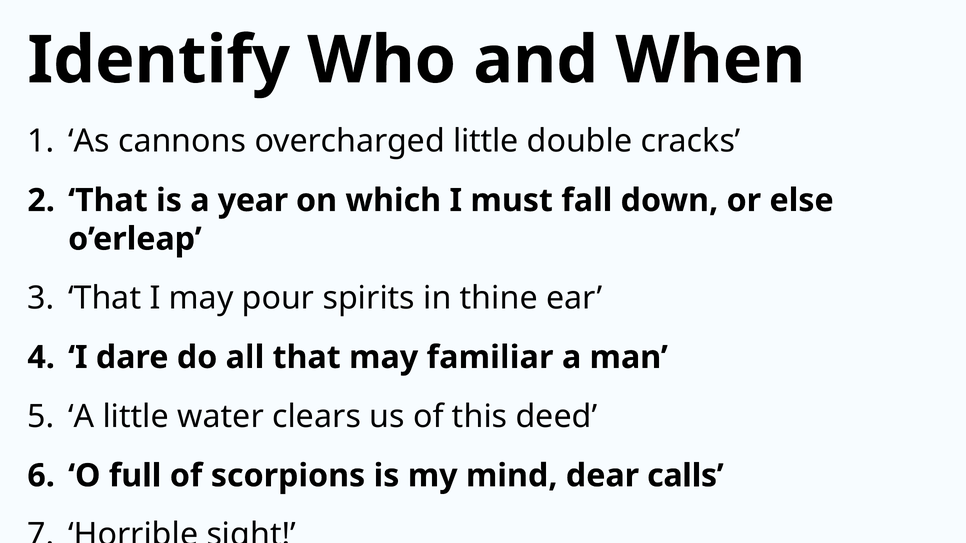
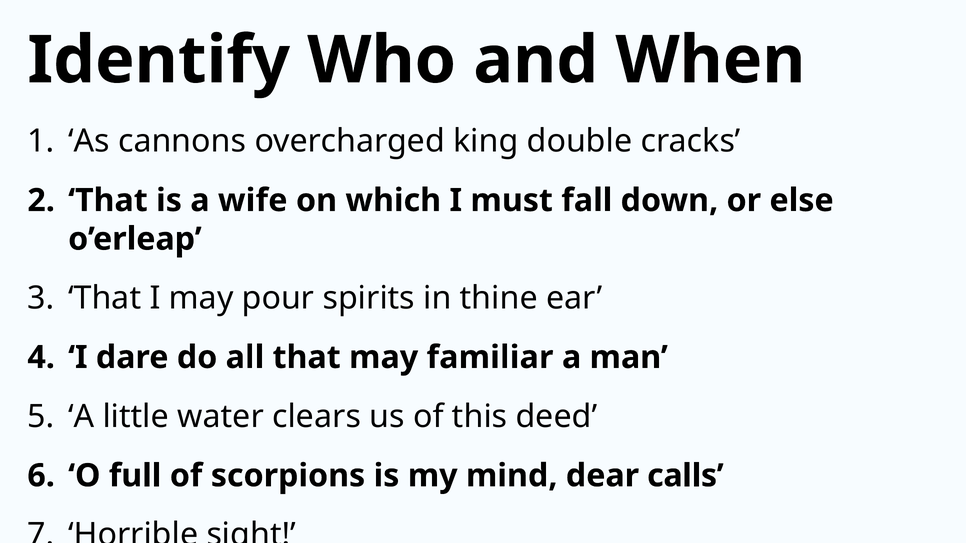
overcharged little: little -> king
year: year -> wife
